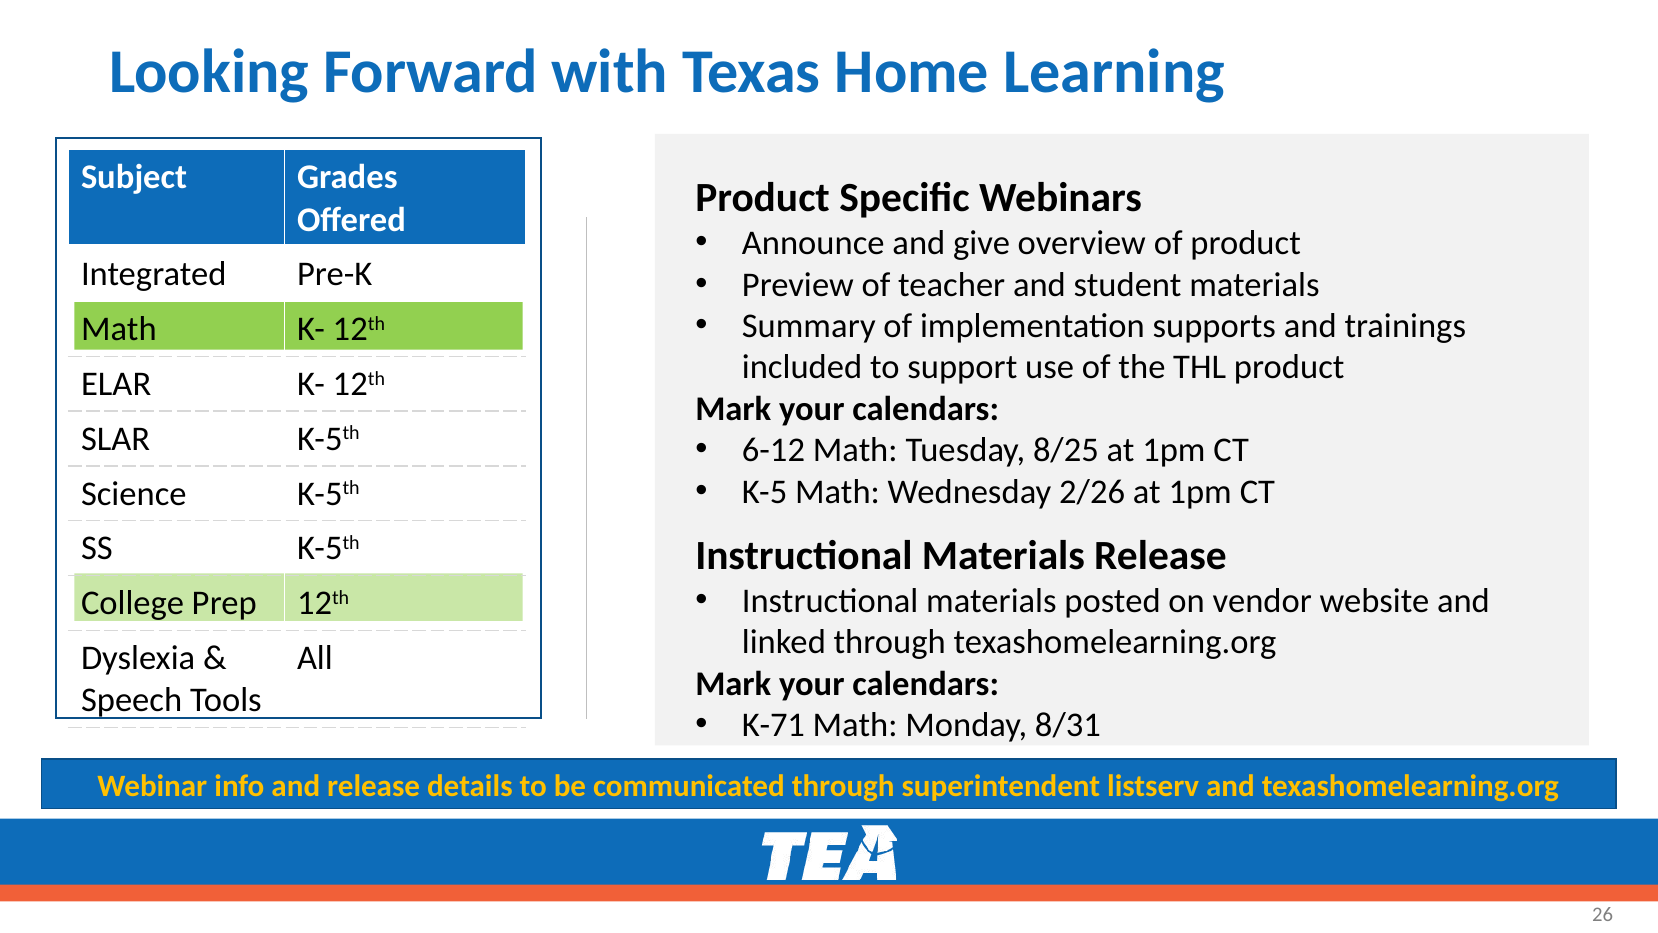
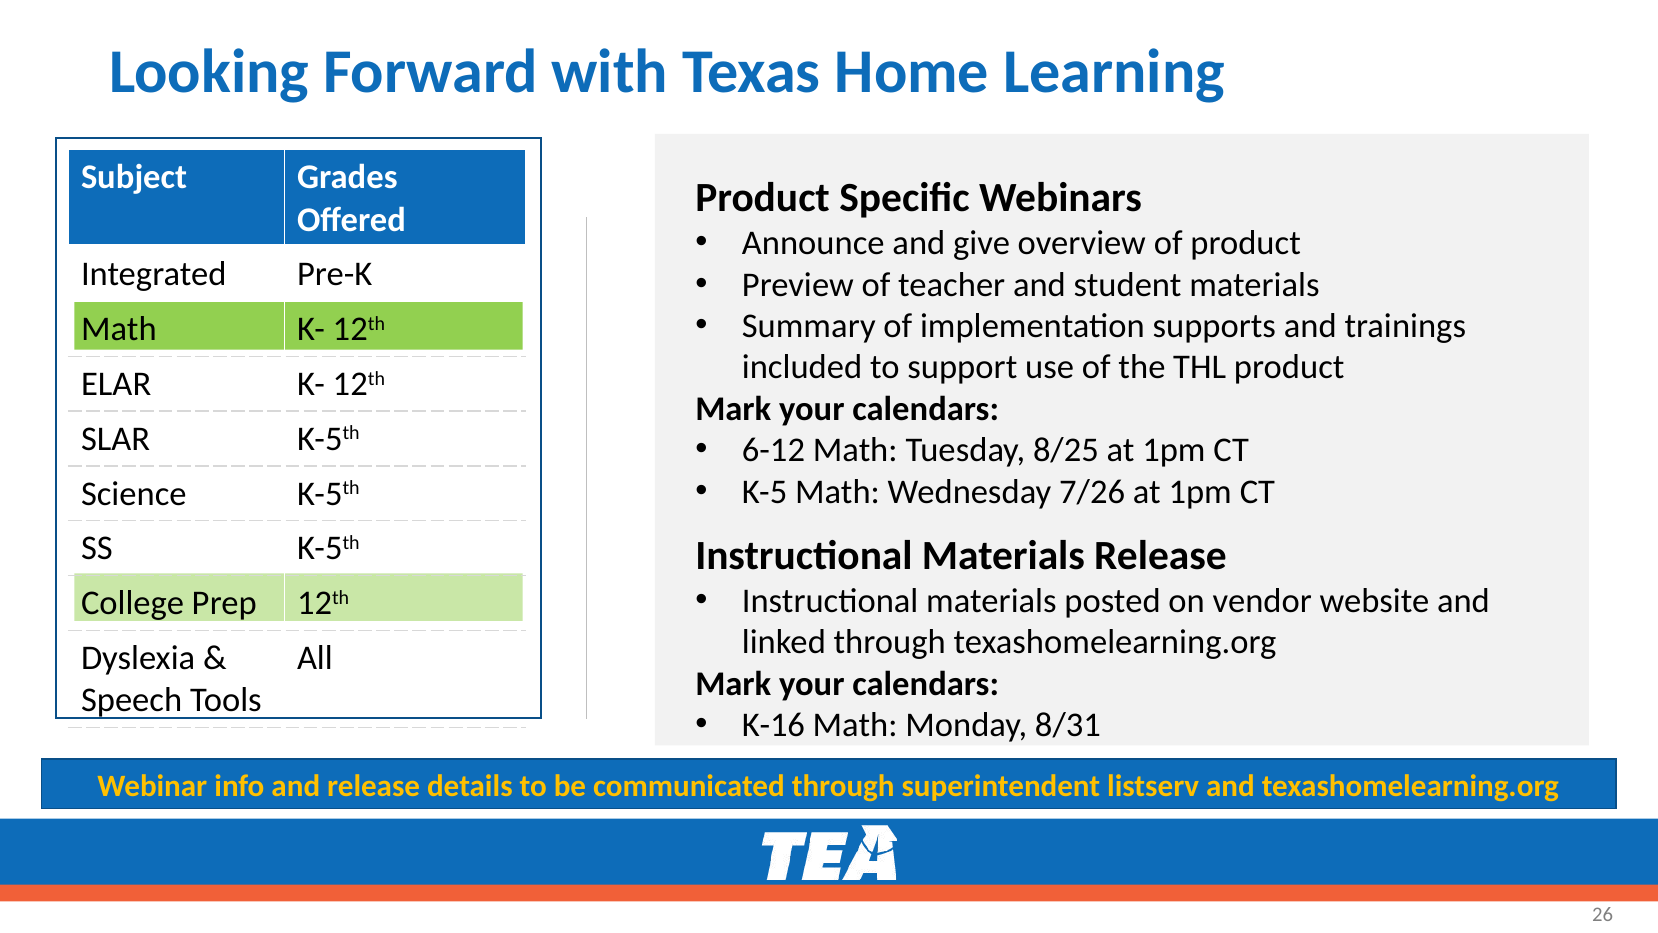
2/26: 2/26 -> 7/26
K-71: K-71 -> K-16
